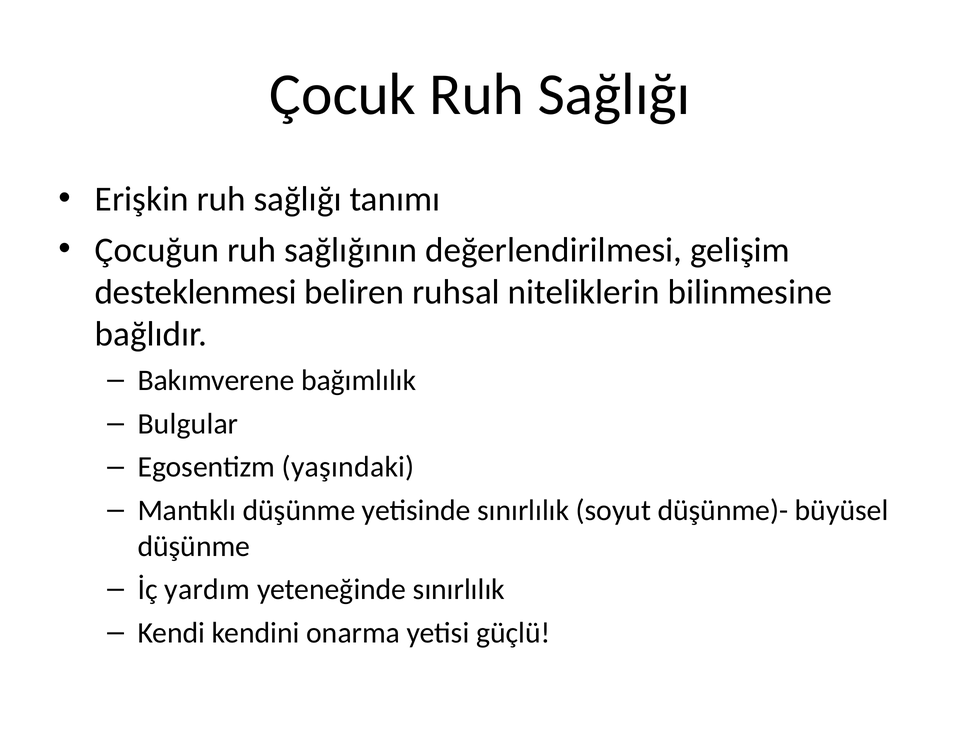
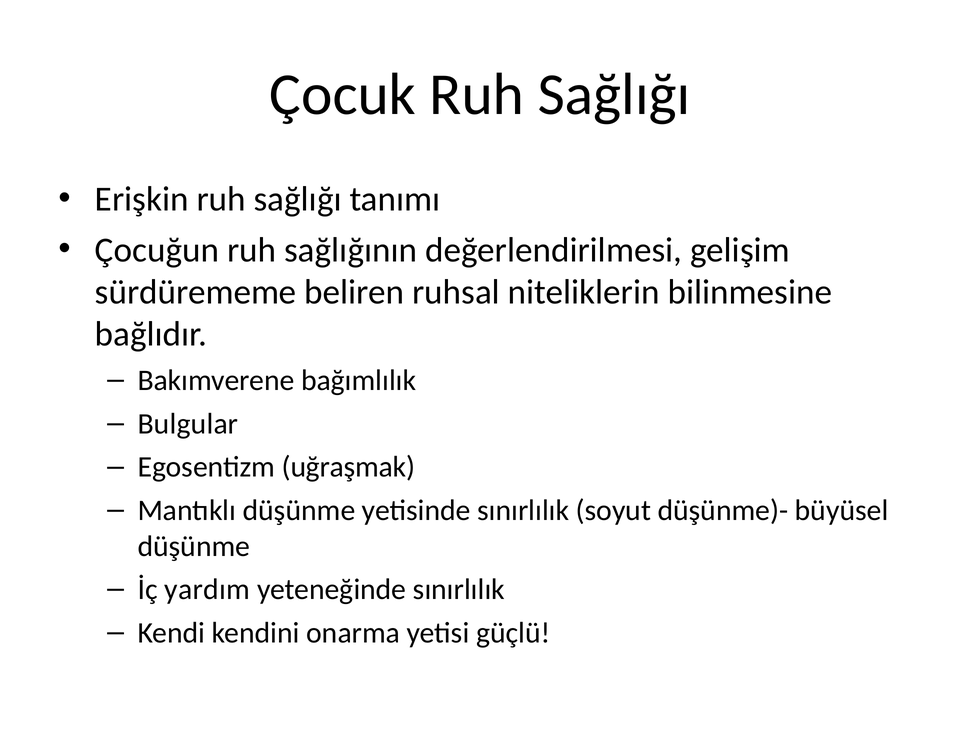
desteklenmesi: desteklenmesi -> sürdürememe
yaşındaki: yaşındaki -> uğraşmak
